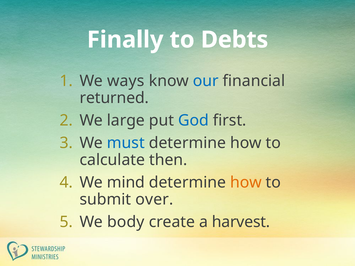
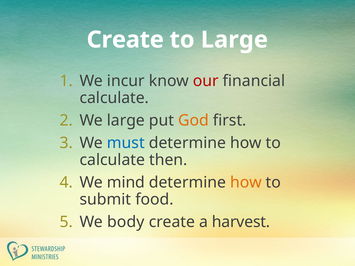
Finally at (125, 40): Finally -> Create
to Debts: Debts -> Large
ways: ways -> incur
our colour: blue -> red
returned at (114, 98): returned -> calculate
God colour: blue -> orange
over: over -> food
